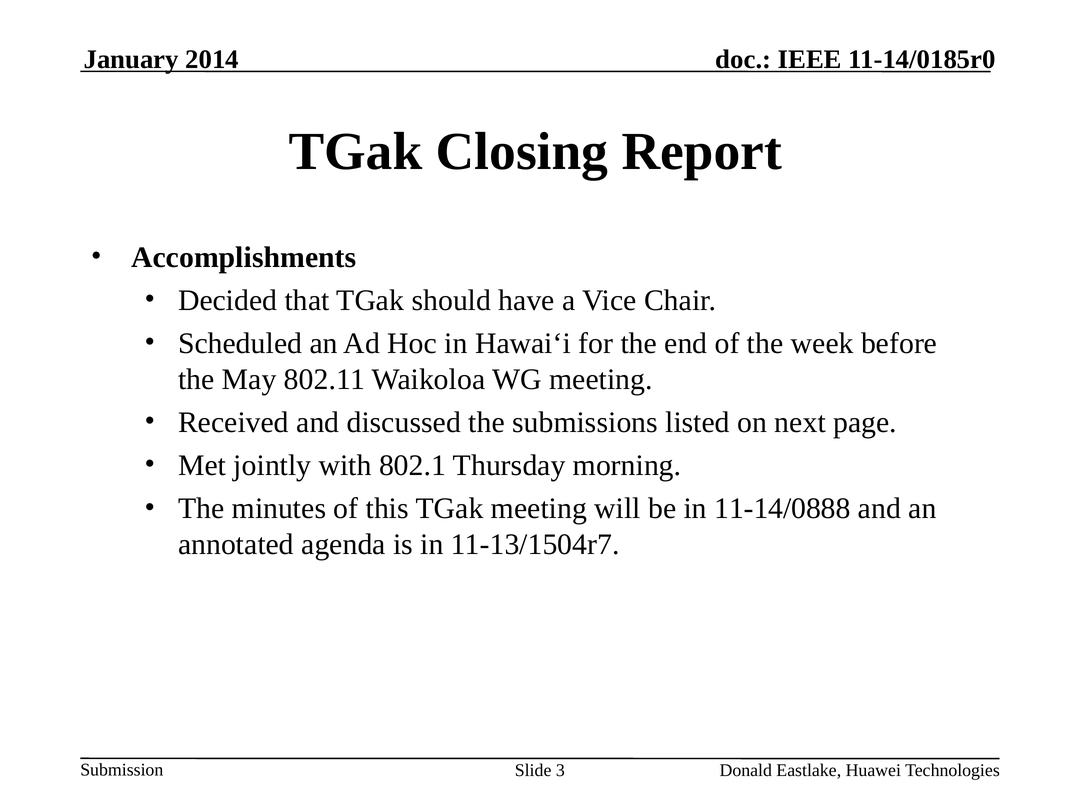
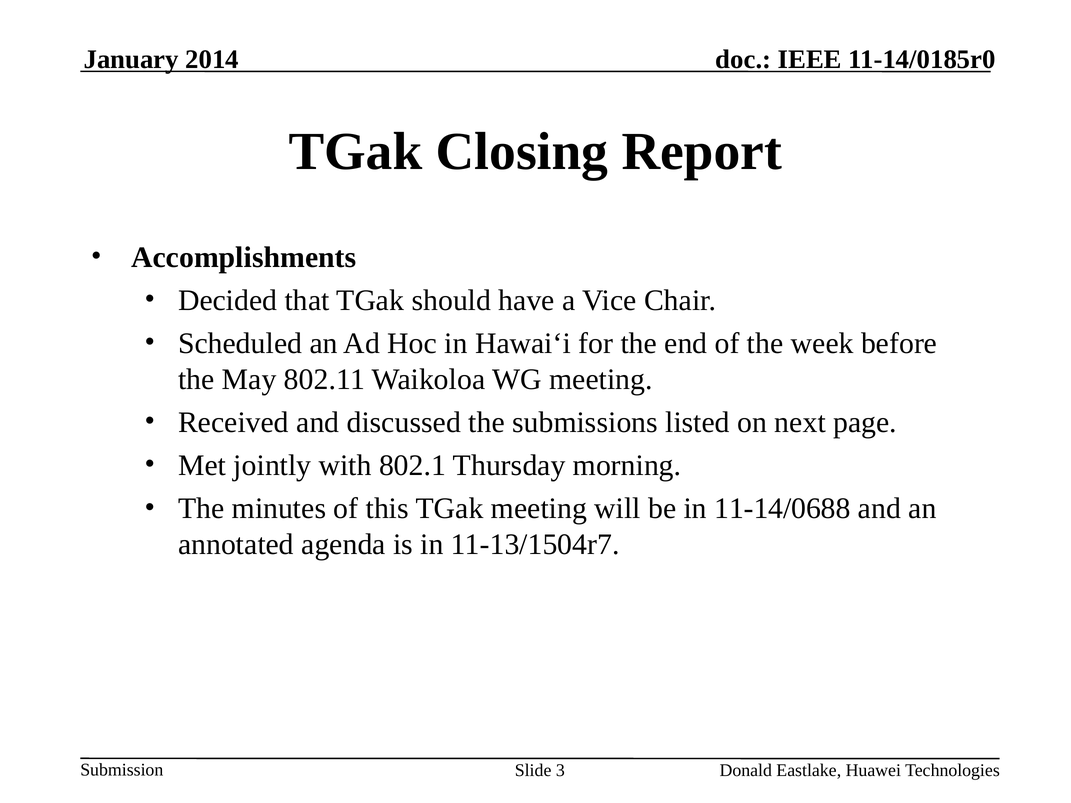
11-14/0888: 11-14/0888 -> 11-14/0688
